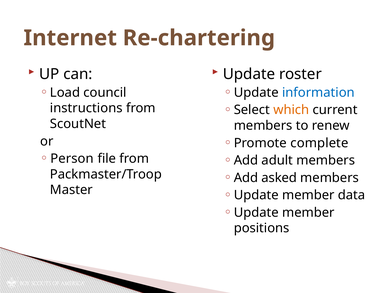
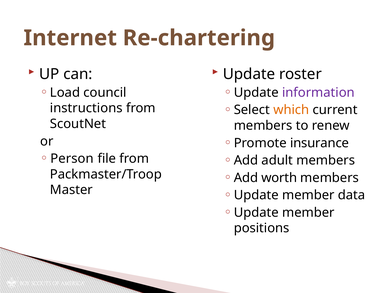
information colour: blue -> purple
complete: complete -> insurance
asked: asked -> worth
